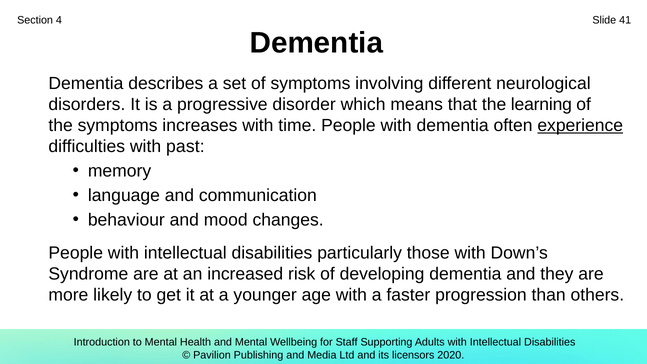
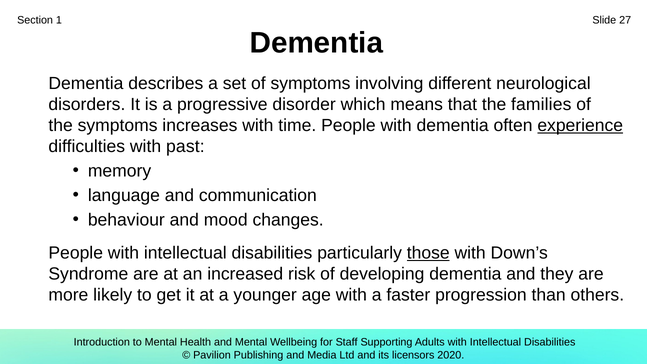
4: 4 -> 1
41: 41 -> 27
learning: learning -> families
those underline: none -> present
